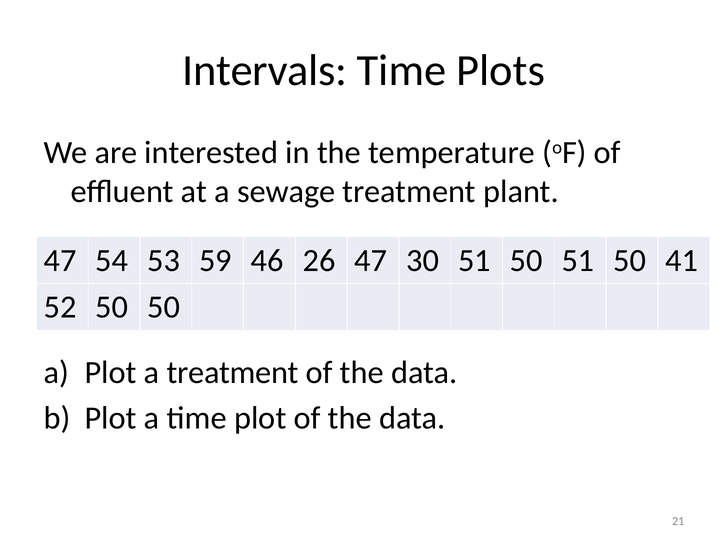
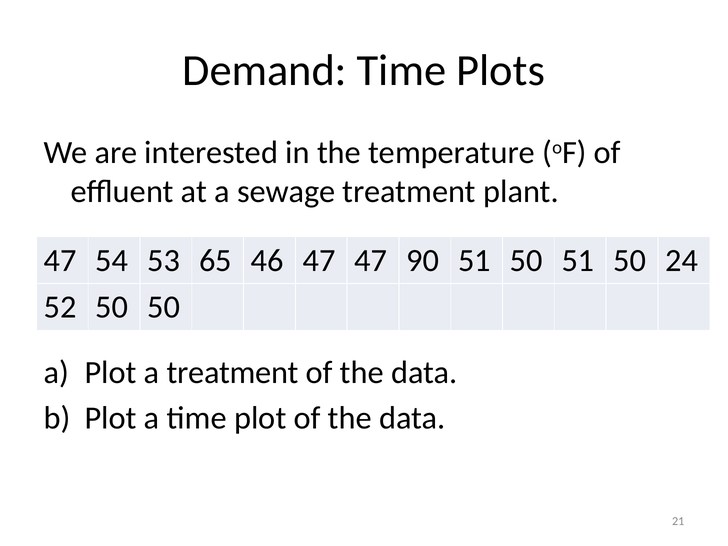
Intervals: Intervals -> Demand
59: 59 -> 65
46 26: 26 -> 47
30: 30 -> 90
41: 41 -> 24
